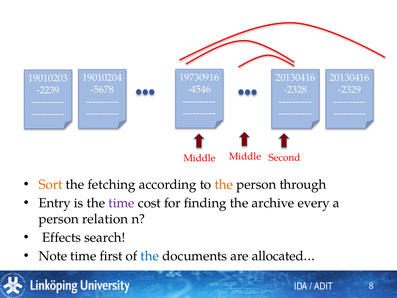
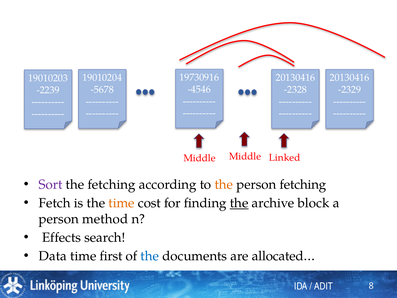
Second: Second -> Linked
Sort colour: orange -> purple
person through: through -> fetching
Entry: Entry -> Fetch
time at (122, 203) colour: purple -> orange
the at (239, 203) underline: none -> present
every: every -> block
relation: relation -> method
Note: Note -> Data
